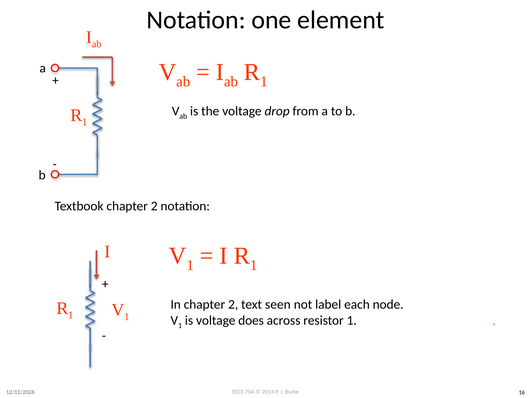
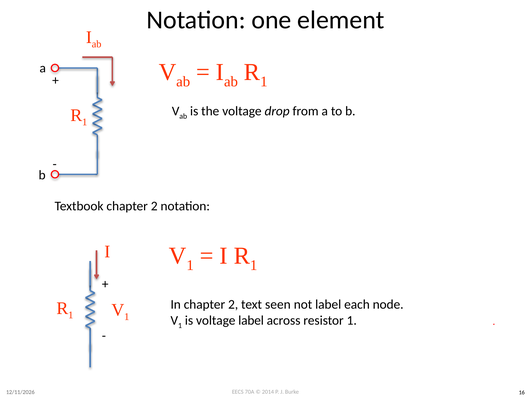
voltage does: does -> label
